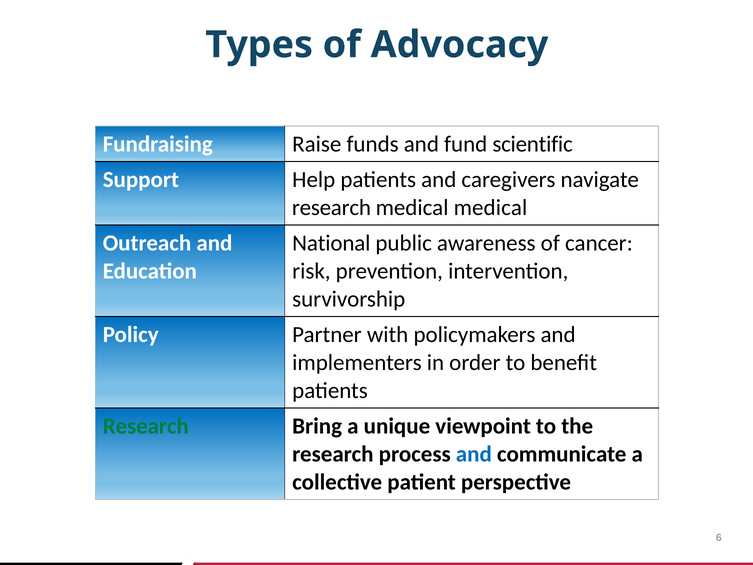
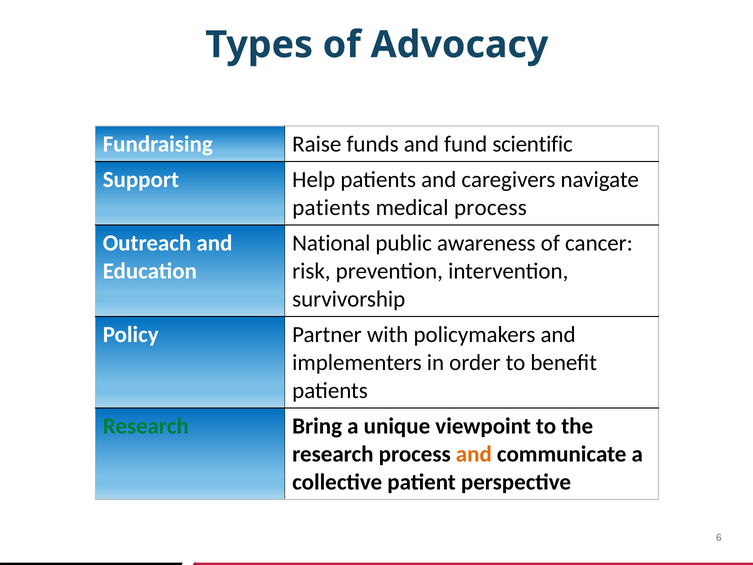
research at (331, 208): research -> patients
medical medical: medical -> process
and at (474, 454) colour: blue -> orange
